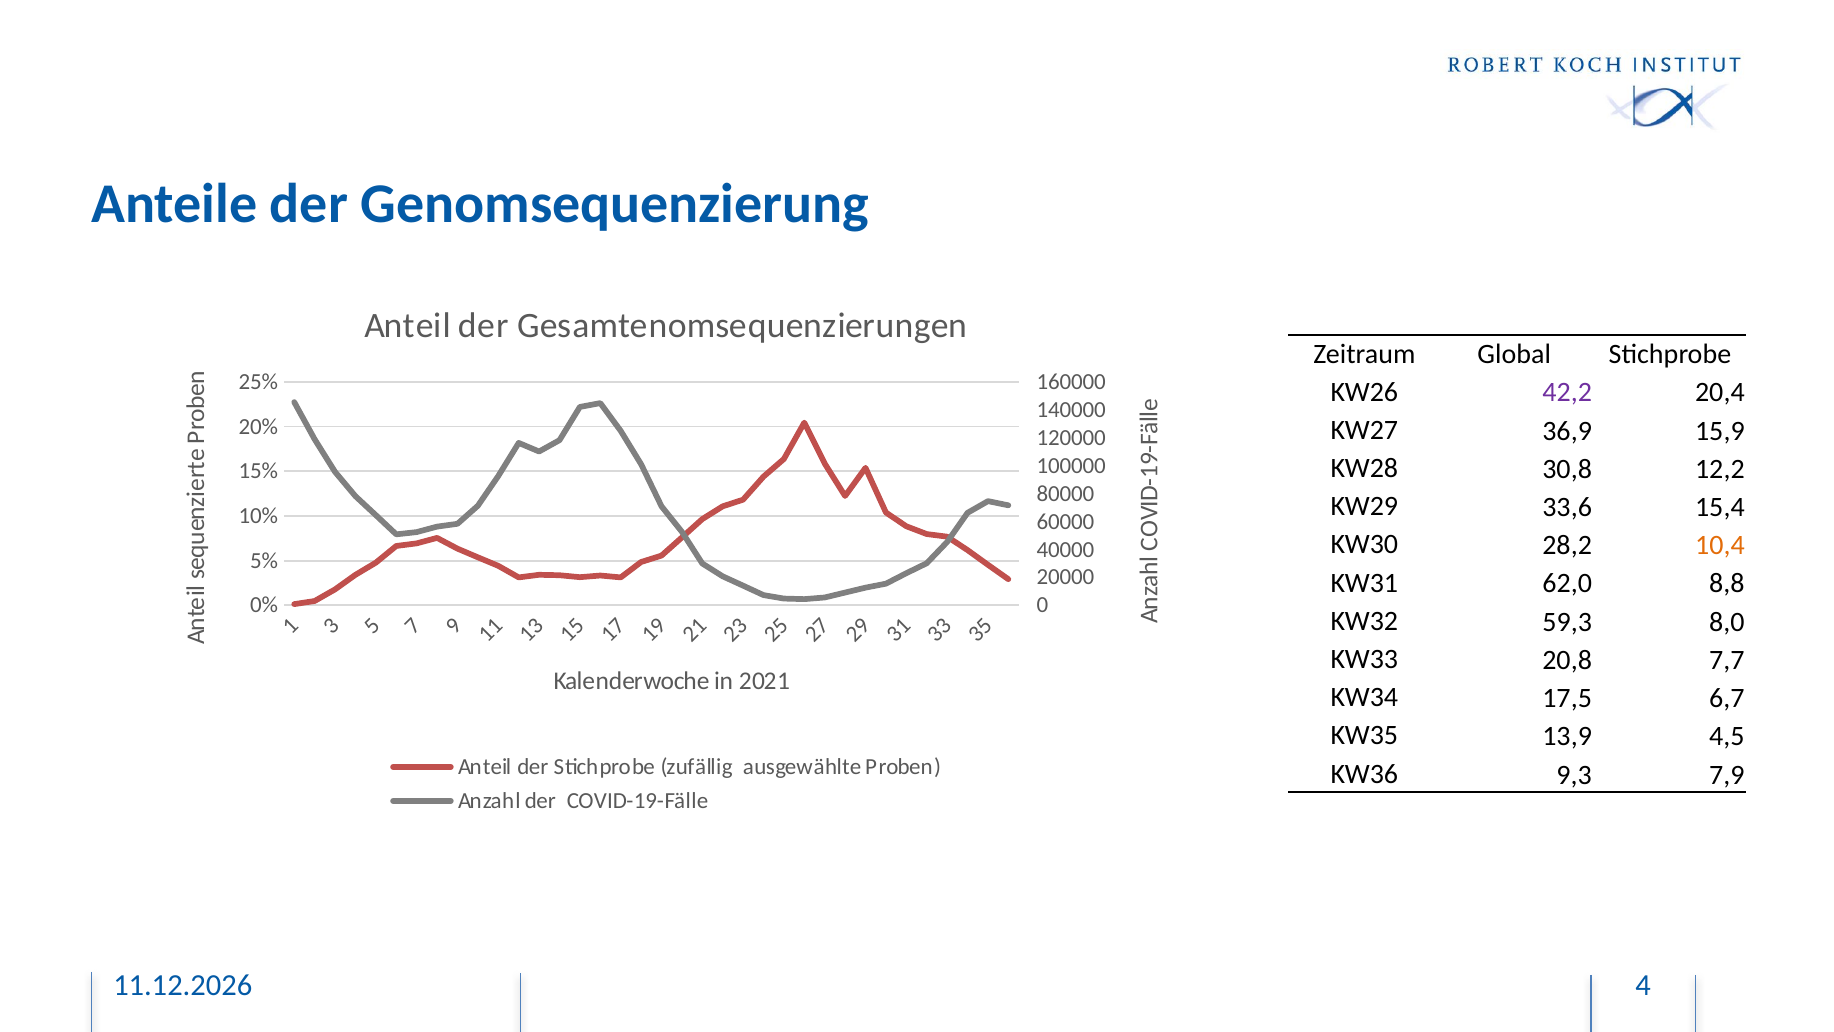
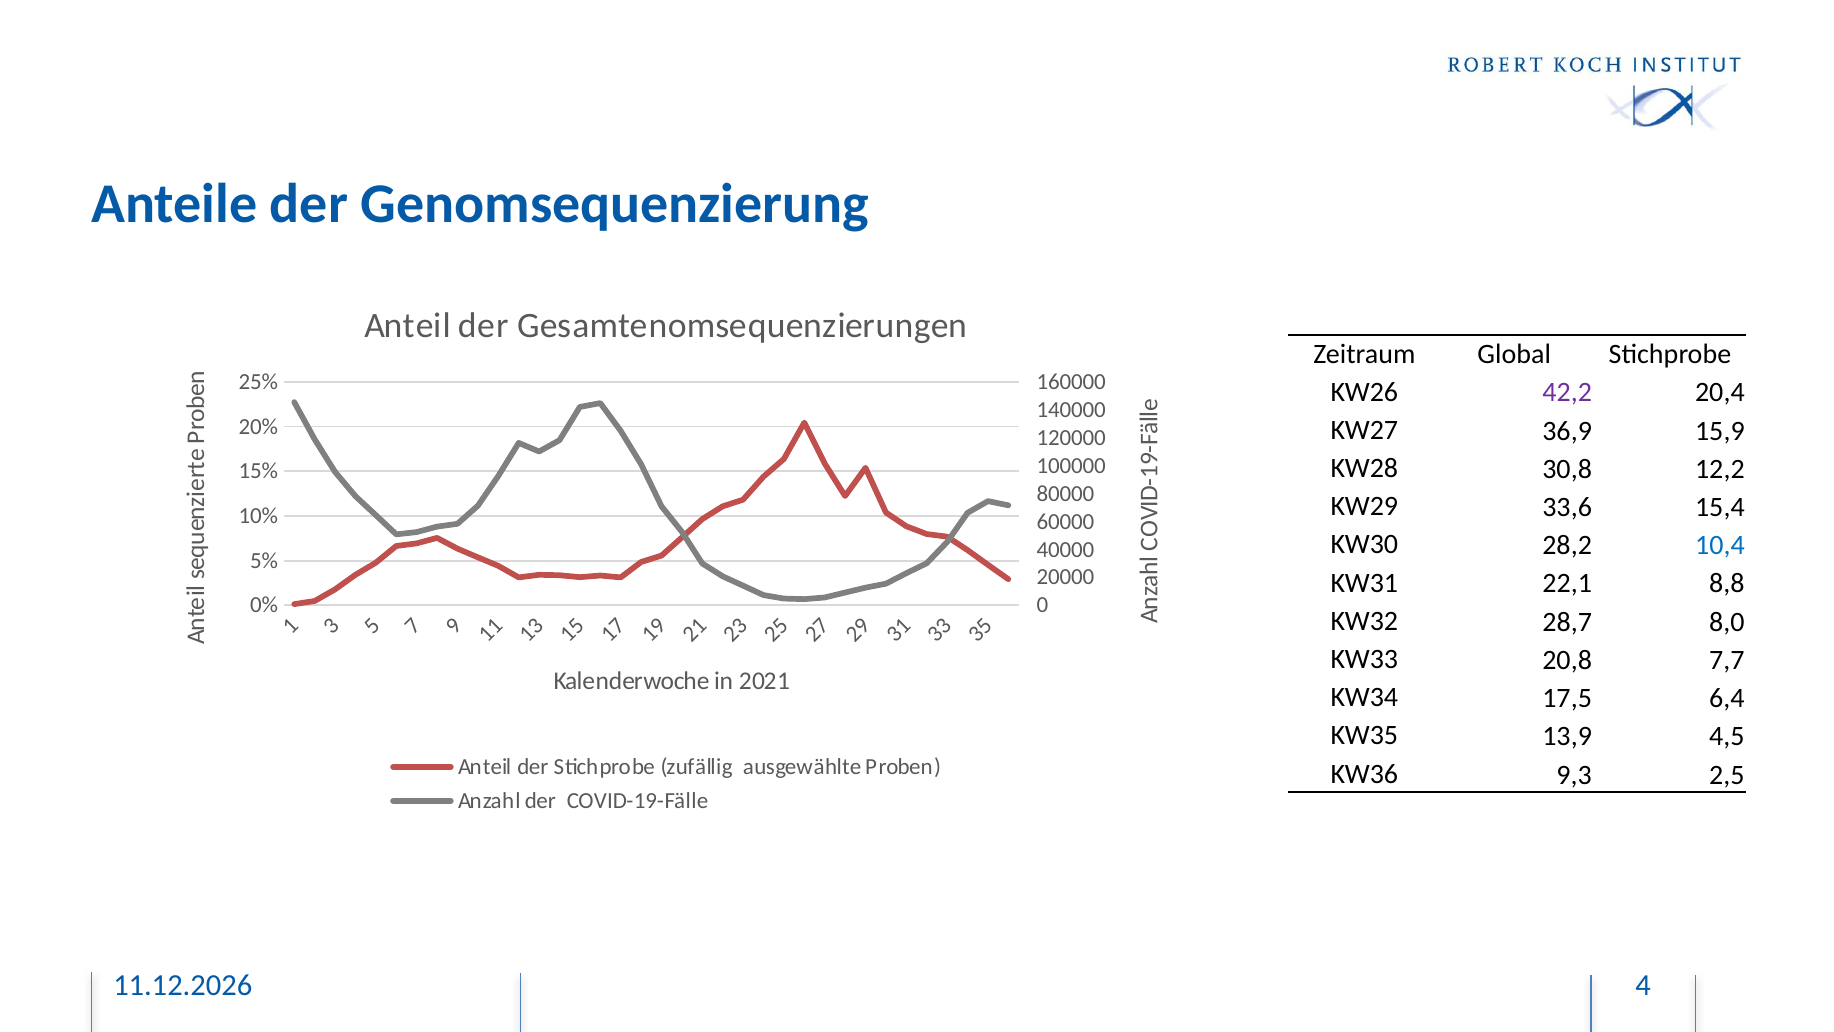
10,4 colour: orange -> blue
62,0: 62,0 -> 22,1
59,3: 59,3 -> 28,7
6,7: 6,7 -> 6,4
7,9: 7,9 -> 2,5
